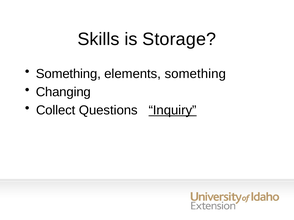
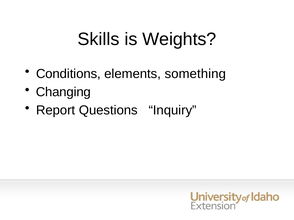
Storage: Storage -> Weights
Something at (68, 74): Something -> Conditions
Collect: Collect -> Report
Inquiry underline: present -> none
